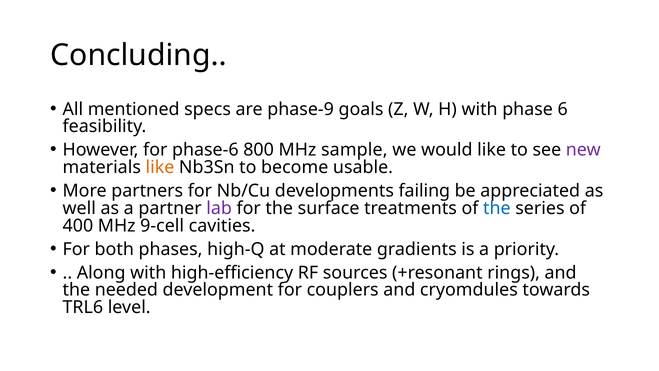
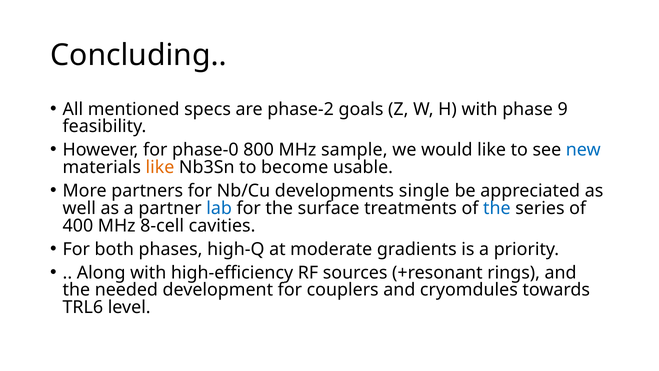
phase-9: phase-9 -> phase-2
6: 6 -> 9
phase-6: phase-6 -> phase-0
new colour: purple -> blue
failing: failing -> single
lab colour: purple -> blue
9-cell: 9-cell -> 8-cell
